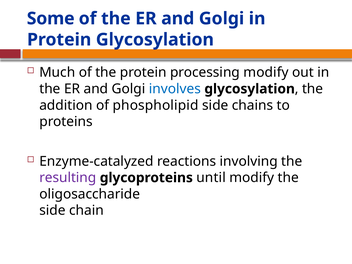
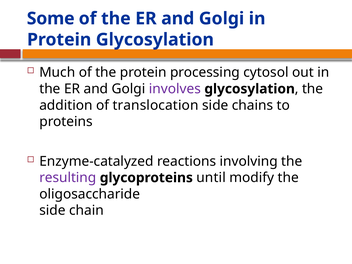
processing modify: modify -> cytosol
involves colour: blue -> purple
phospholipid: phospholipid -> translocation
